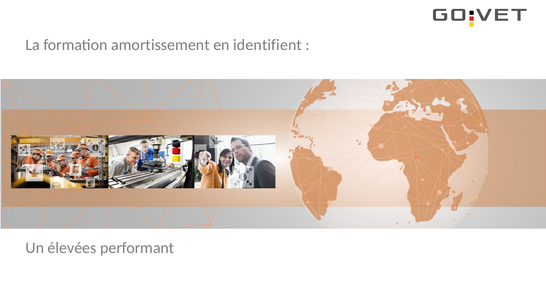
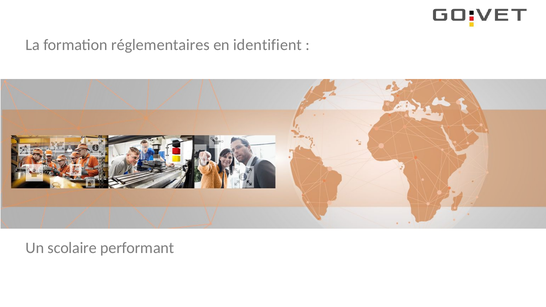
amortissement: amortissement -> réglementaires
élevées: élevées -> scolaire
